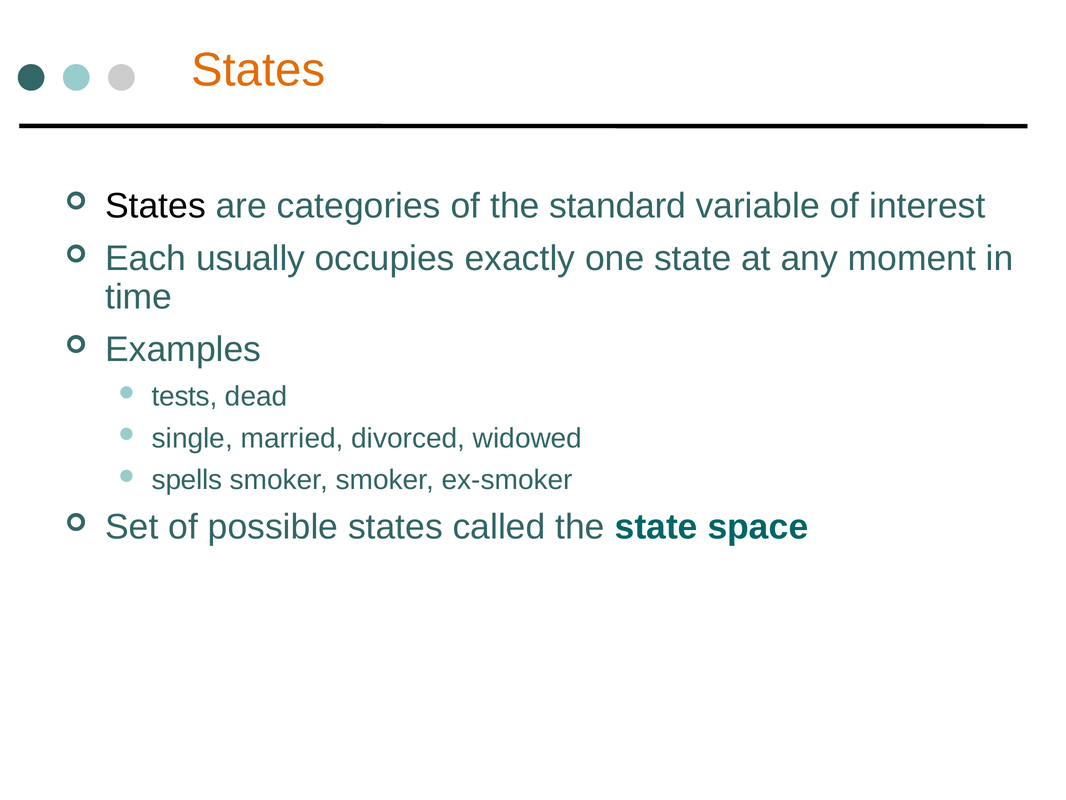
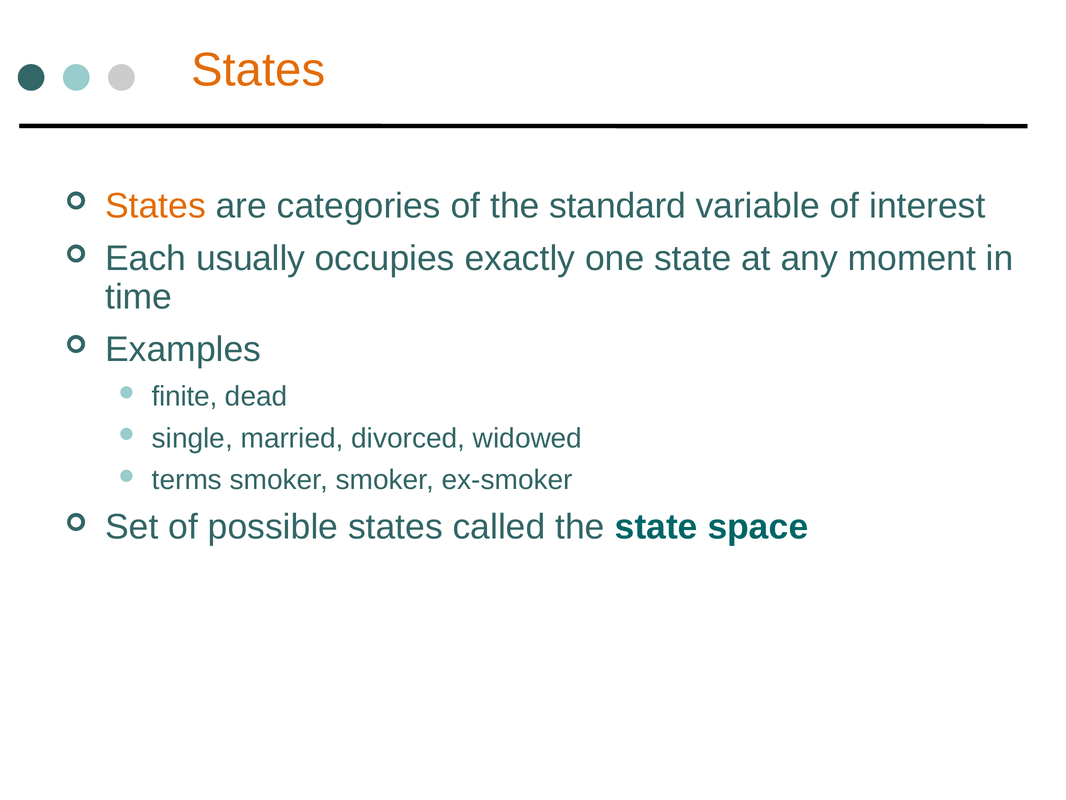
States at (156, 206) colour: black -> orange
tests: tests -> finite
spells: spells -> terms
